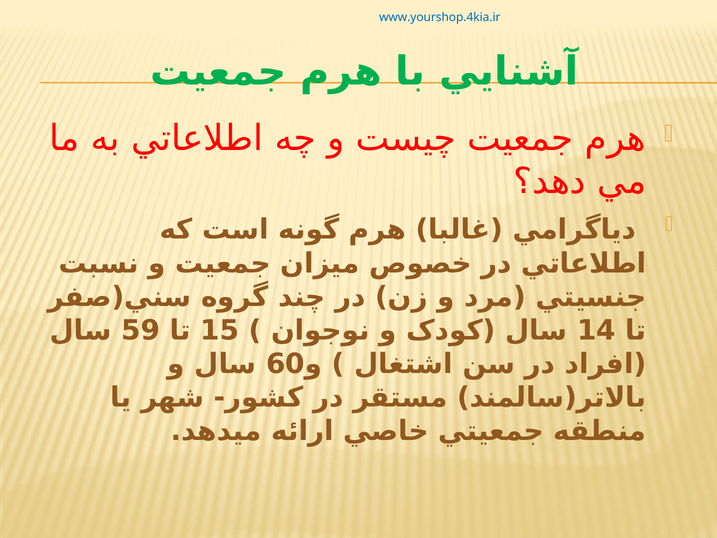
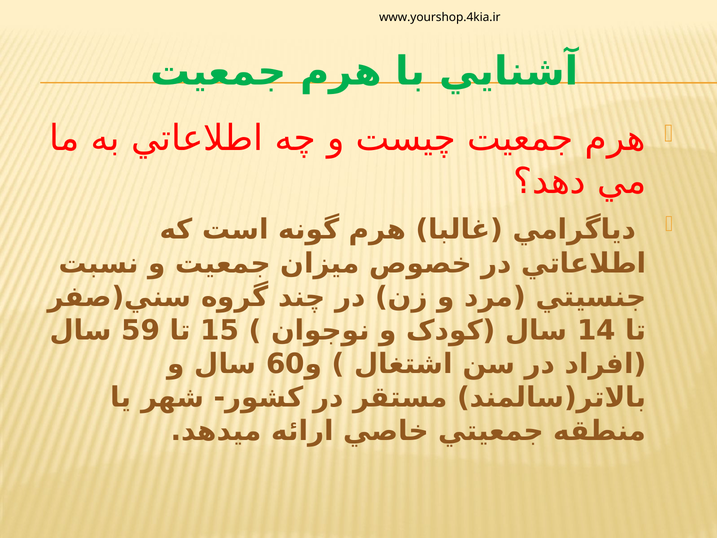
www.yourshop.4kia.ir colour: blue -> black
